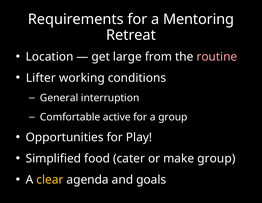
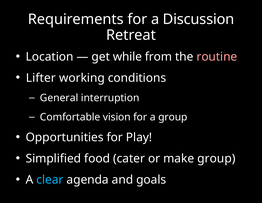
Mentoring: Mentoring -> Discussion
large: large -> while
active: active -> vision
clear colour: yellow -> light blue
